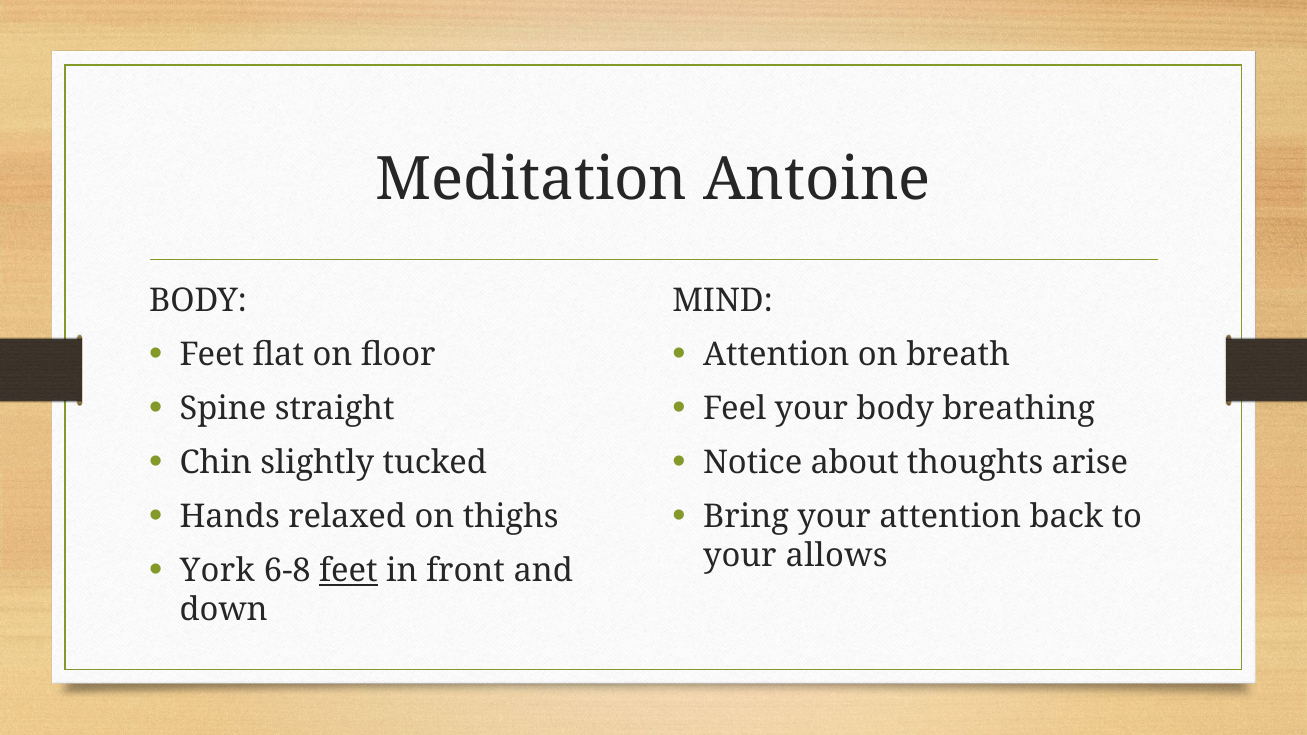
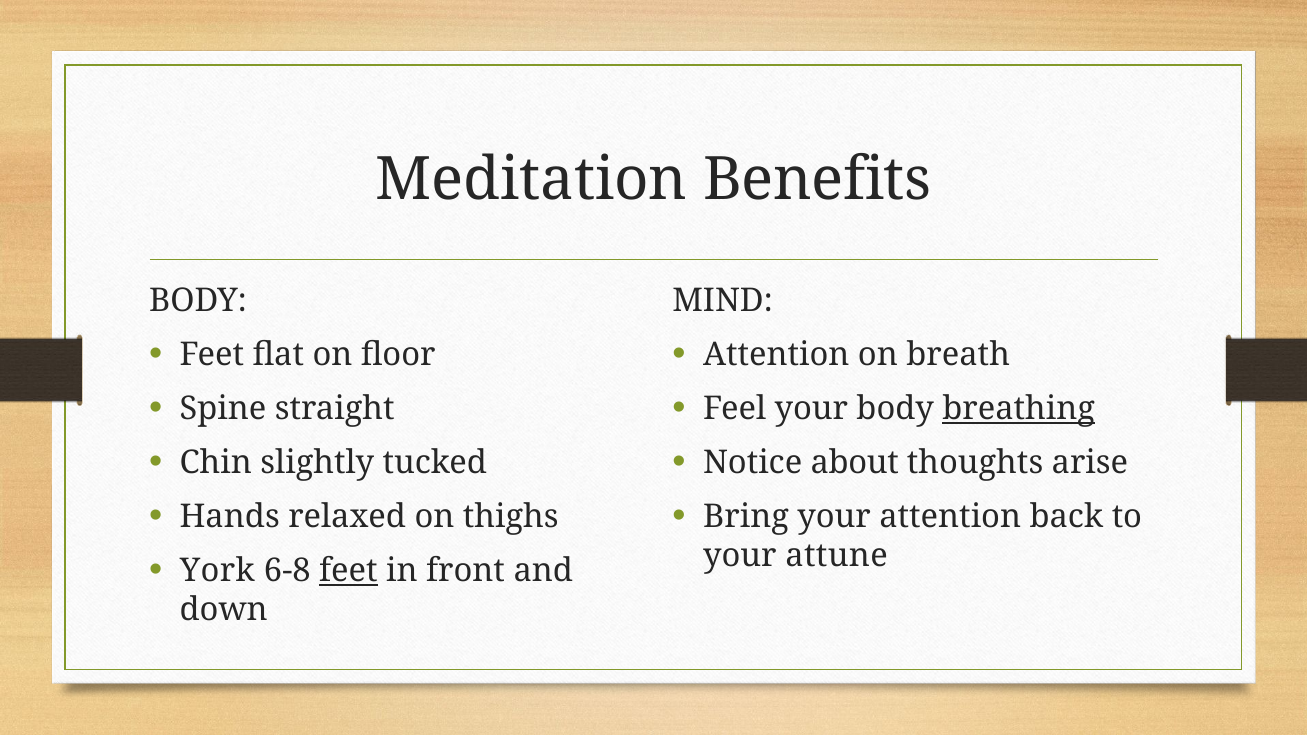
Antoine: Antoine -> Benefits
breathing underline: none -> present
allows: allows -> attune
